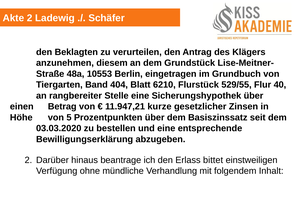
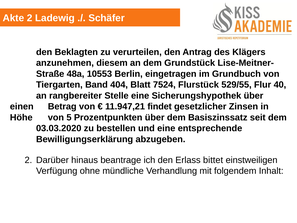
6210: 6210 -> 7524
kurze: kurze -> findet
